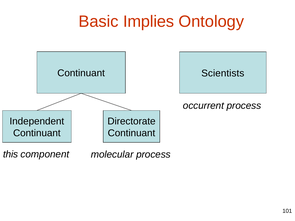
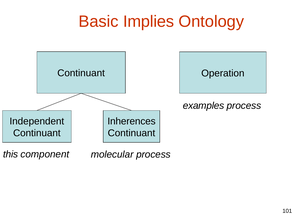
Scientists: Scientists -> Operation
occurrent: occurrent -> examples
Directorate: Directorate -> Inherences
